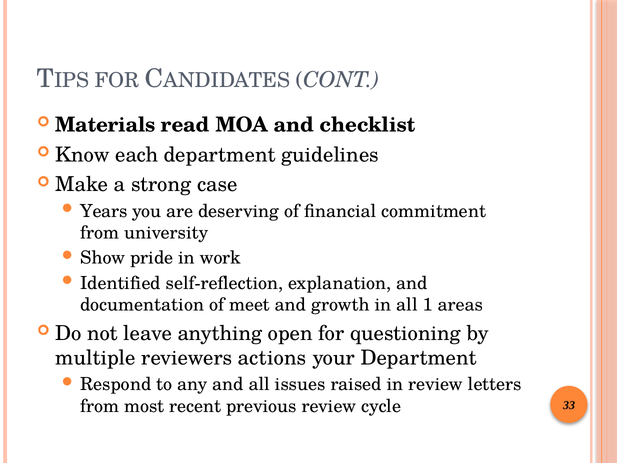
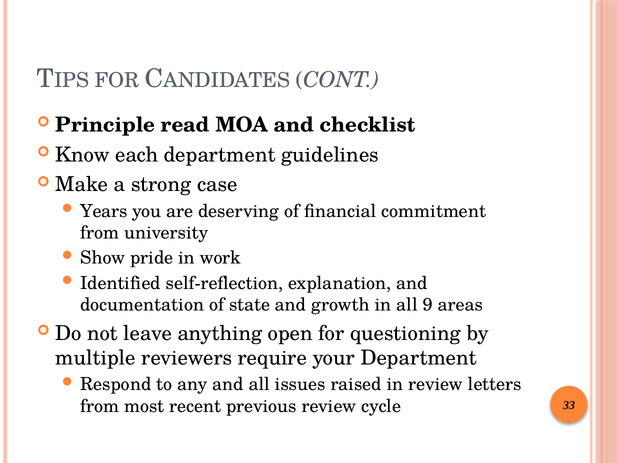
Materials: Materials -> Principle
meet: meet -> state
1: 1 -> 9
actions: actions -> require
